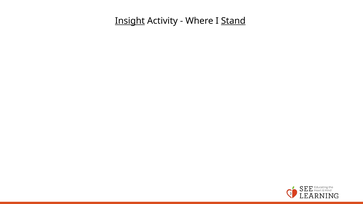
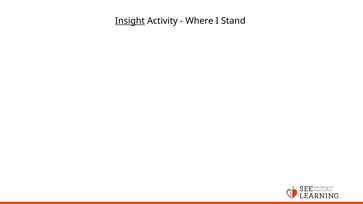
Stand underline: present -> none
